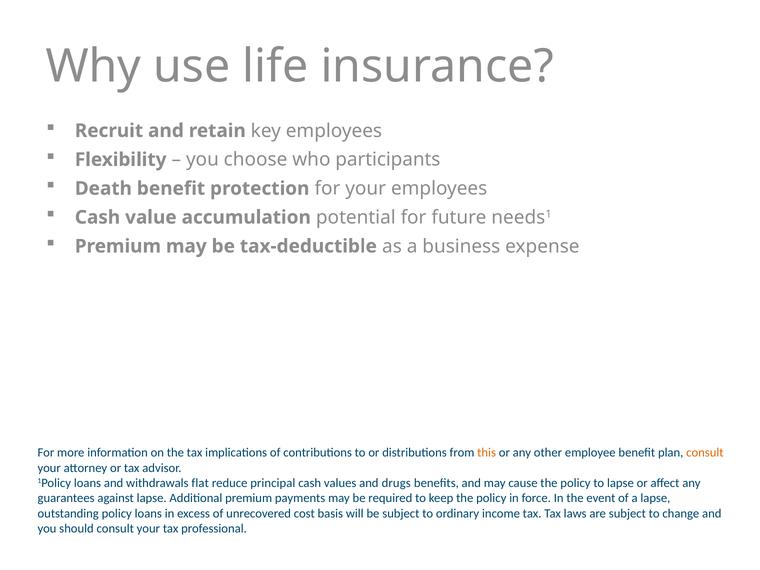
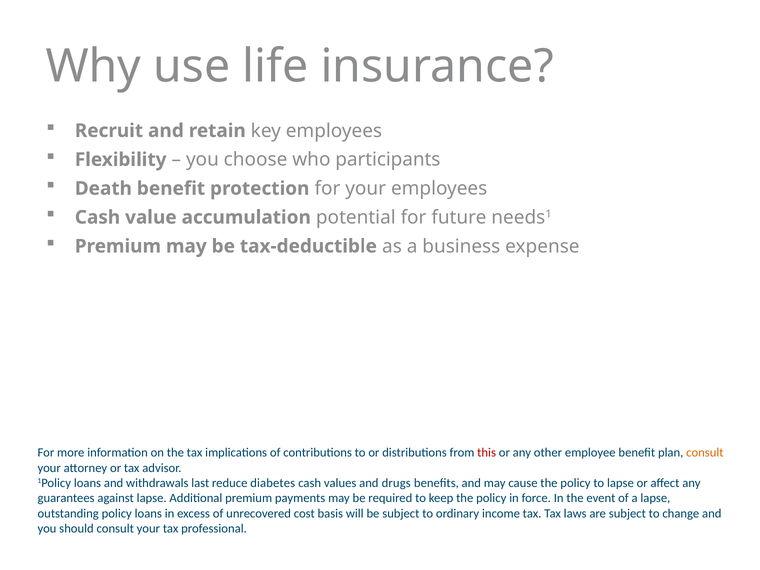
this colour: orange -> red
flat: flat -> last
principal: principal -> diabetes
